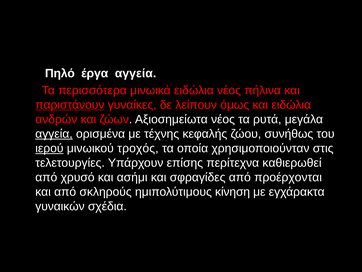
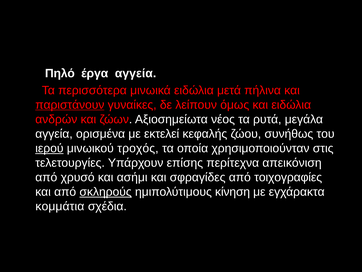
ειδώλια νέος: νέος -> μετά
αγγεία at (54, 134) underline: present -> none
τέχνης: τέχνης -> εκτελεί
καθιερωθεί: καθιερωθεί -> απεικόνιση
προέρχονται: προέρχονται -> τοιχογραφίες
σκληρούς underline: none -> present
γυναικών: γυναικών -> κομμάτια
